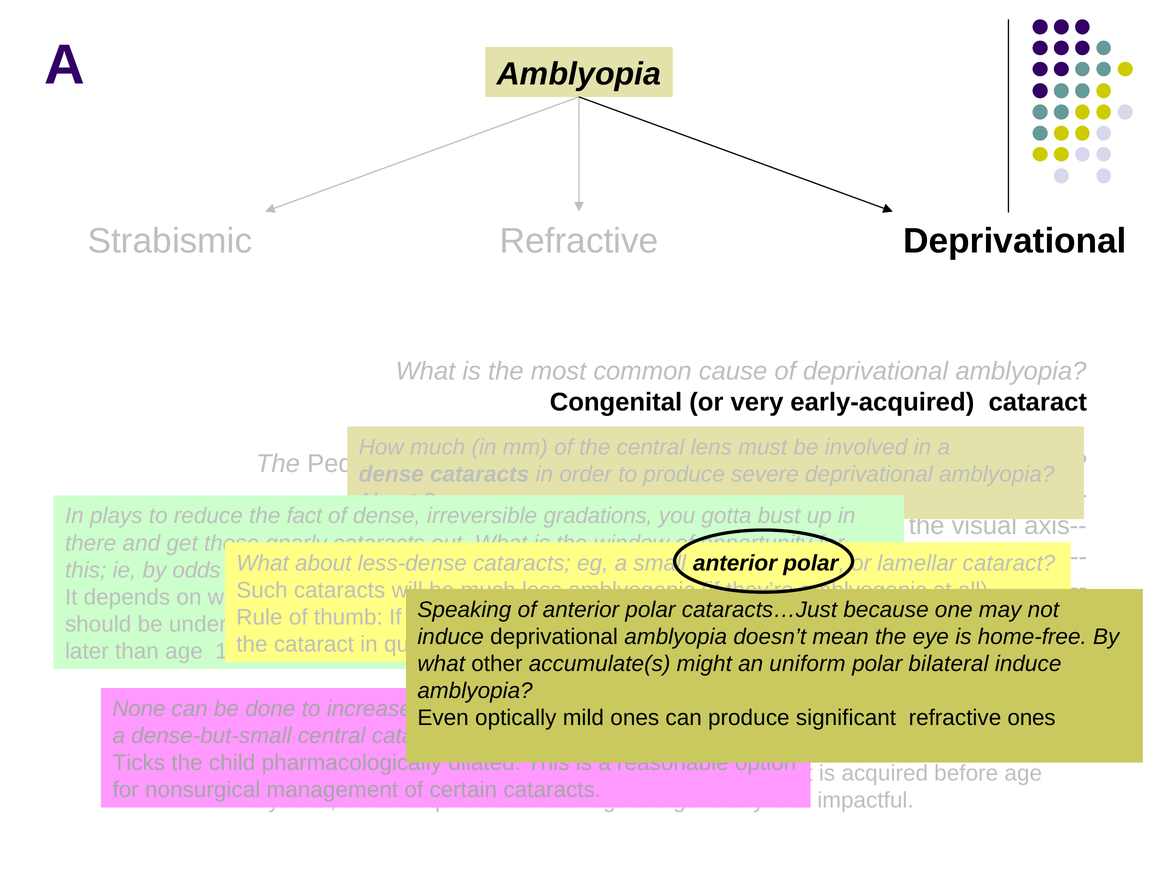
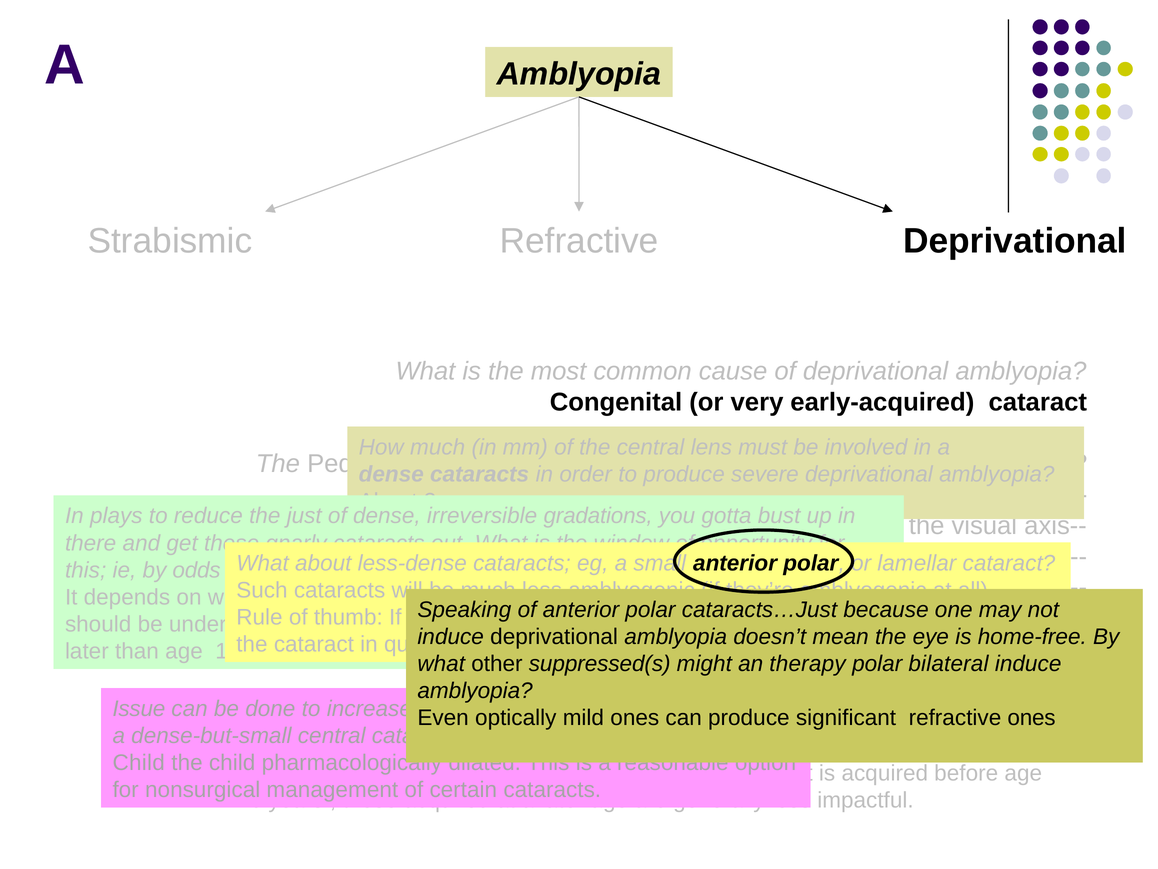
fact: fact -> just
accumulate(s: accumulate(s -> suppressed(s
uniform: uniform -> therapy
None: None -> Issue
Ticks at (139, 763): Ticks -> Child
